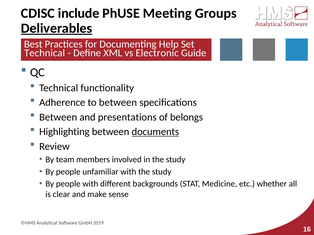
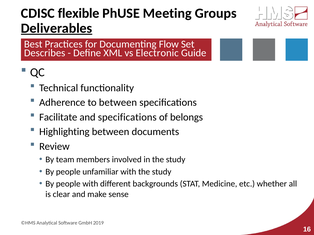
include: include -> flexible
Help: Help -> Flow
Technical at (45, 53): Technical -> Describes
Between at (58, 117): Between -> Facilitate
and presentations: presentations -> specifications
documents underline: present -> none
